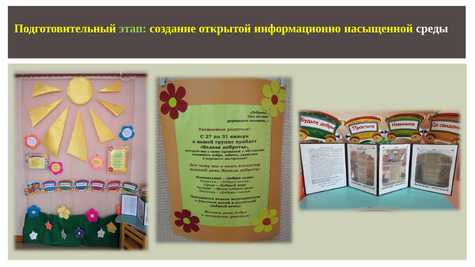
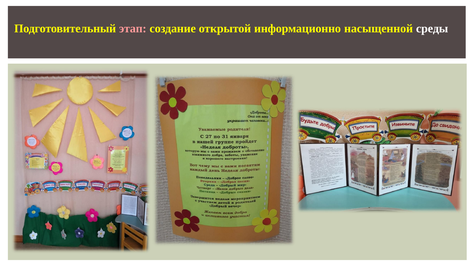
этап colour: light green -> pink
